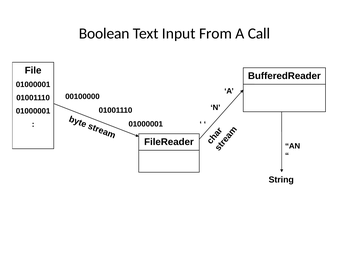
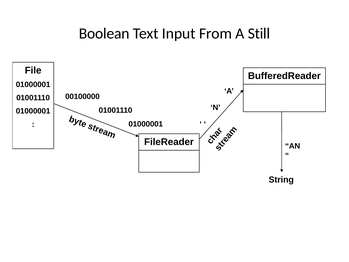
Call: Call -> Still
